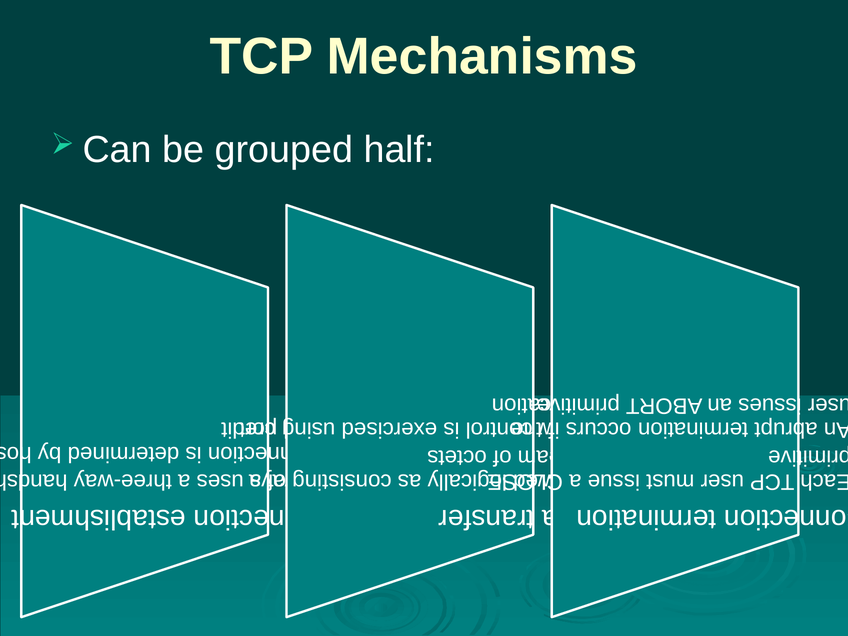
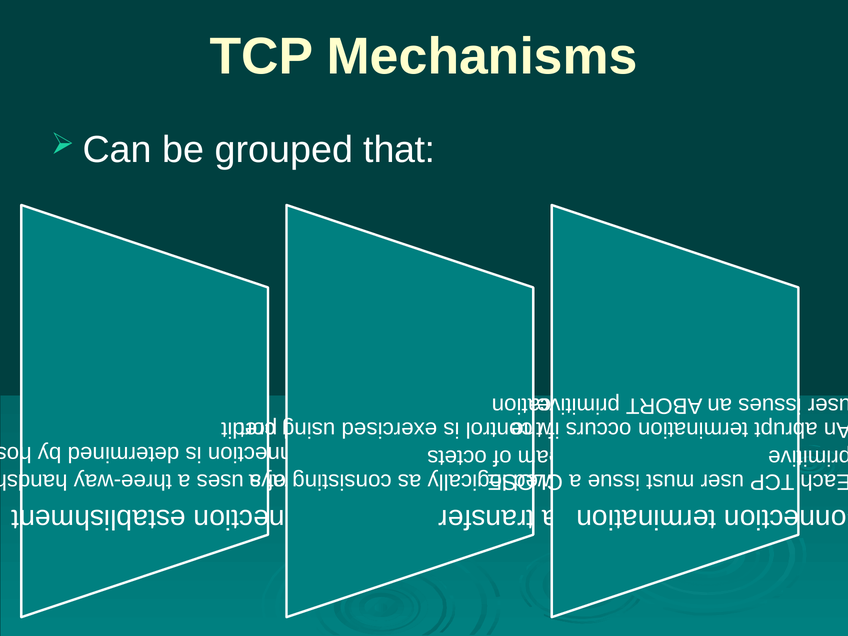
half: half -> that
